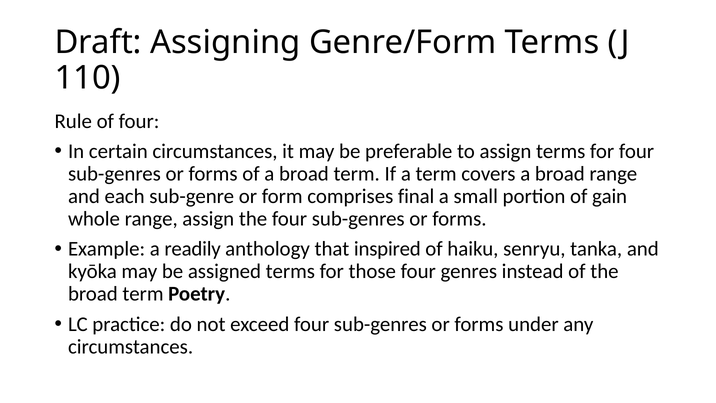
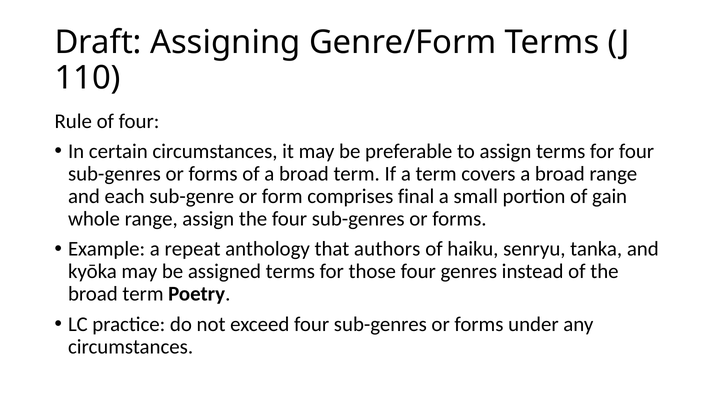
readily: readily -> repeat
inspired: inspired -> authors
